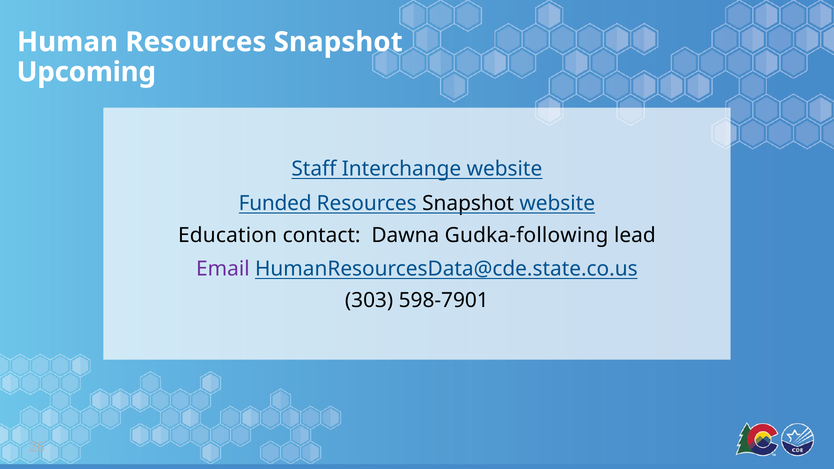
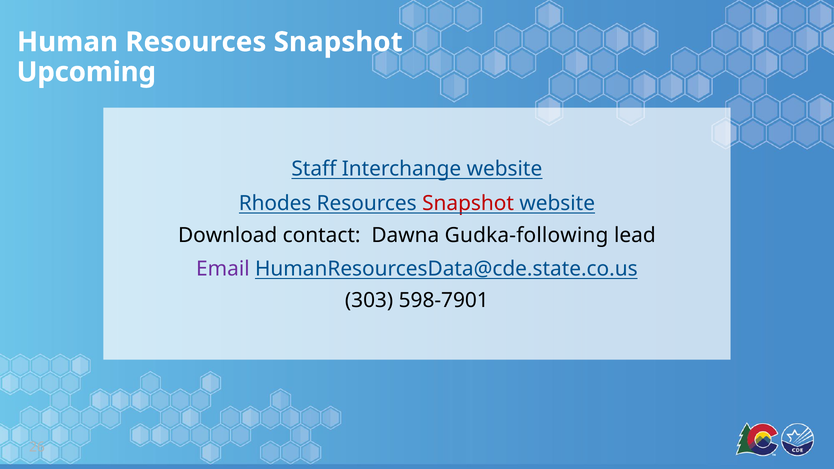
Funded: Funded -> Rhodes
Snapshot at (468, 203) colour: black -> red
Education: Education -> Download
